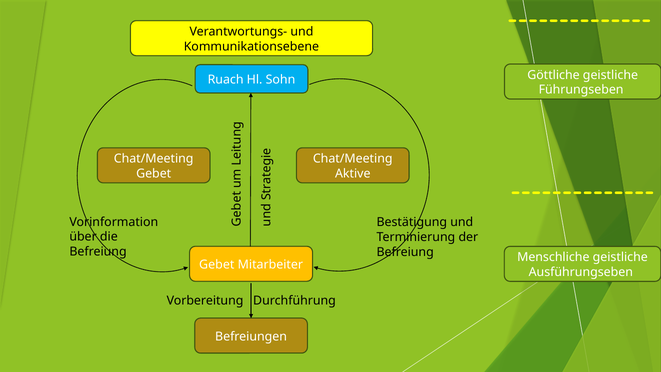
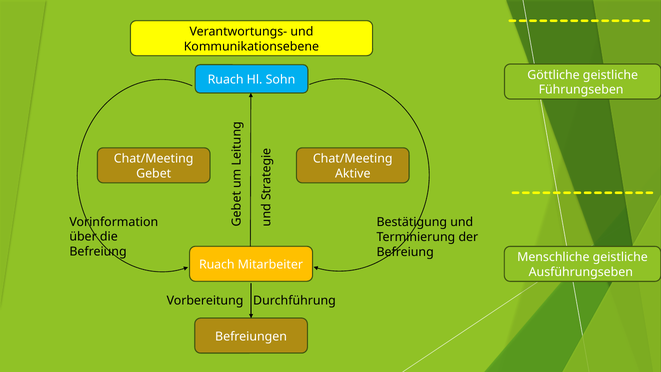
Gebet at (217, 265): Gebet -> Ruach
